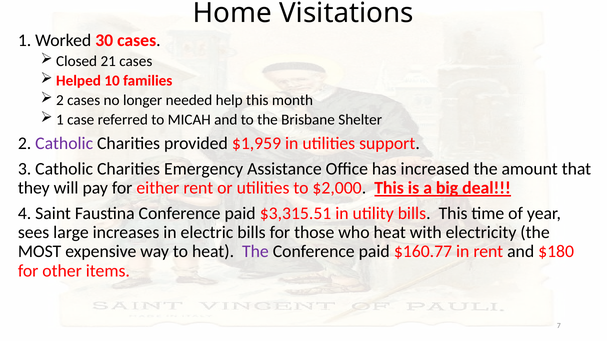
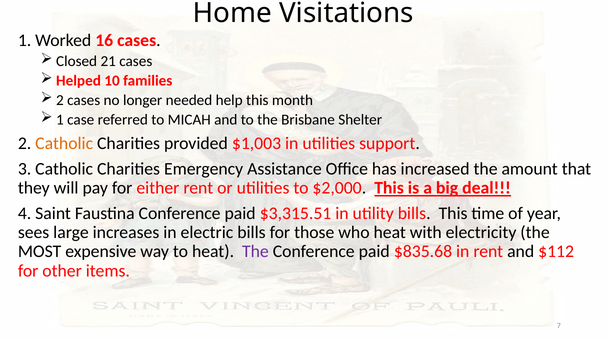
30: 30 -> 16
Catholic at (64, 144) colour: purple -> orange
$1,959: $1,959 -> $1,003
$160.77: $160.77 -> $835.68
$180: $180 -> $112
